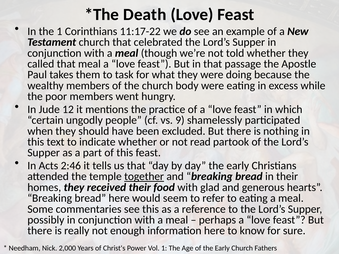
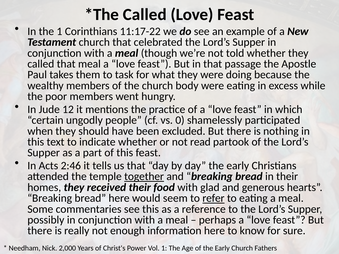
Death at (145, 14): Death -> Called
9: 9 -> 0
refer underline: none -> present
